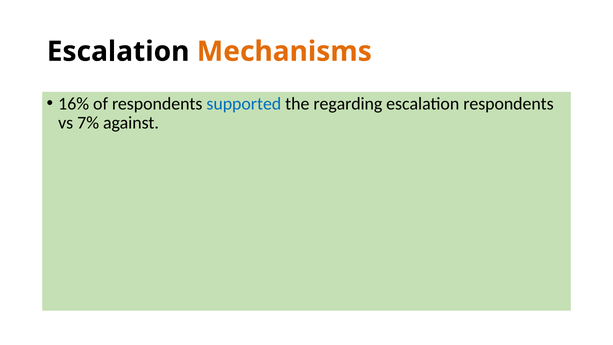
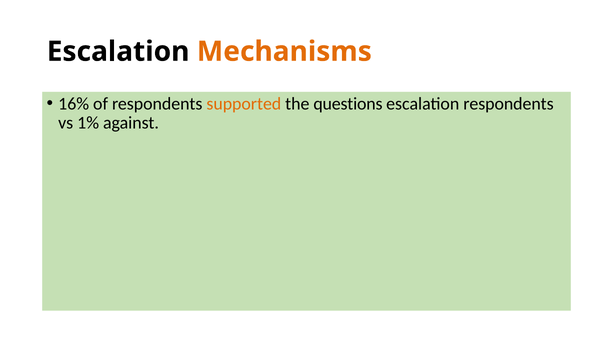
supported colour: blue -> orange
regarding: regarding -> questions
7%: 7% -> 1%
